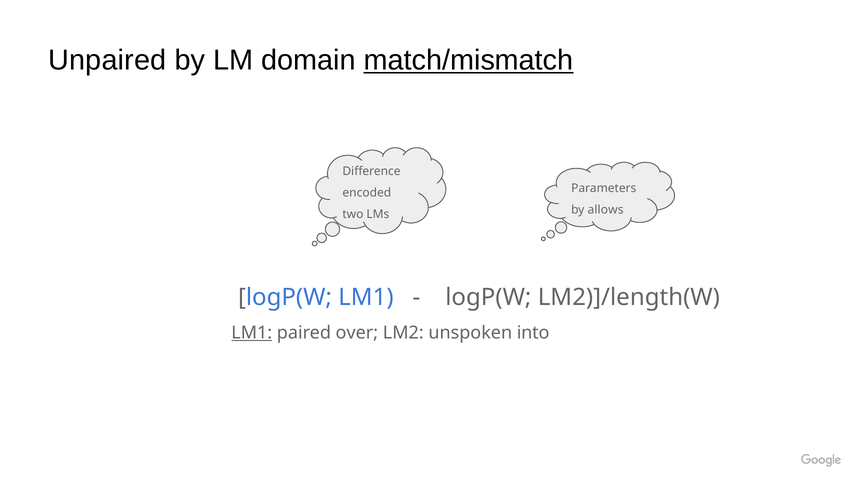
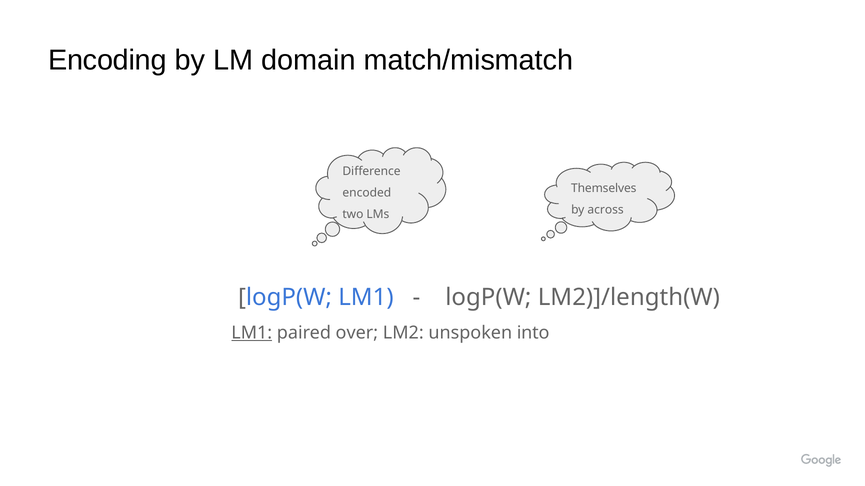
Unpaired: Unpaired -> Encoding
match/mismatch underline: present -> none
Parameters: Parameters -> Themselves
allows: allows -> across
